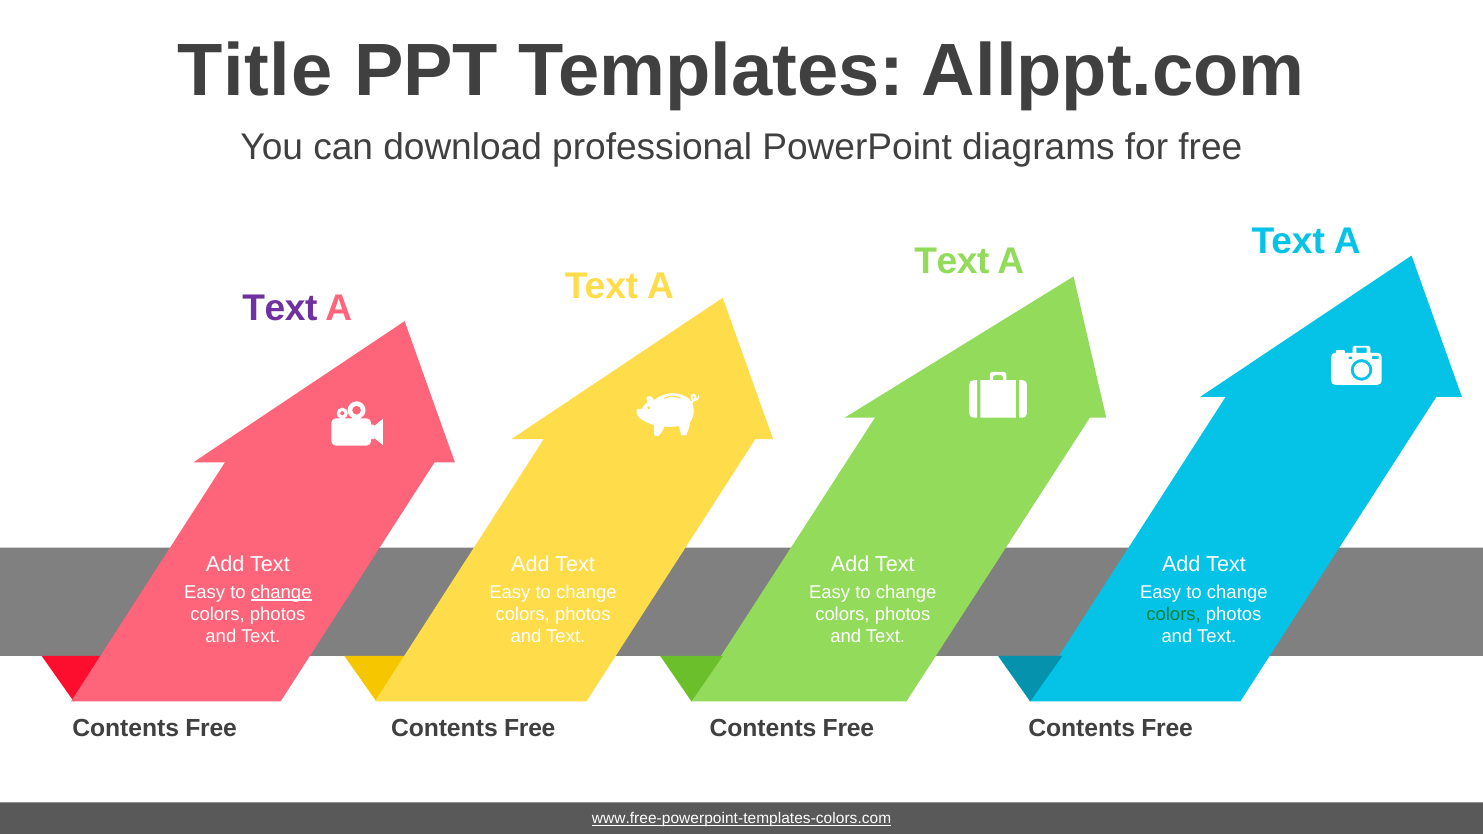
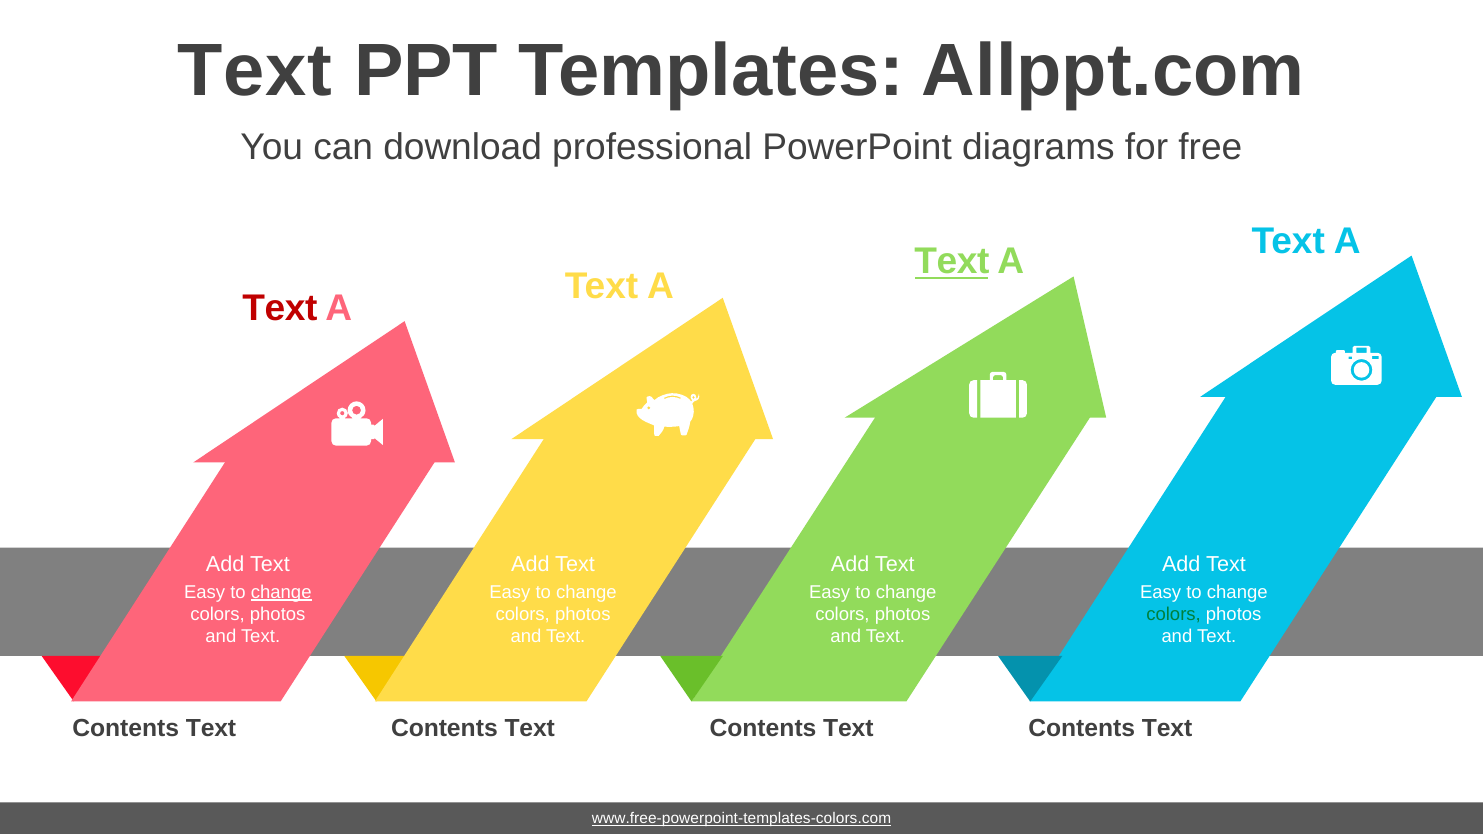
Title at (255, 71): Title -> Text
Text at (952, 262) underline: none -> present
Text at (280, 308) colour: purple -> red
Free at (211, 728): Free -> Text
Free at (530, 728): Free -> Text
Free at (848, 728): Free -> Text
Free at (1167, 728): Free -> Text
